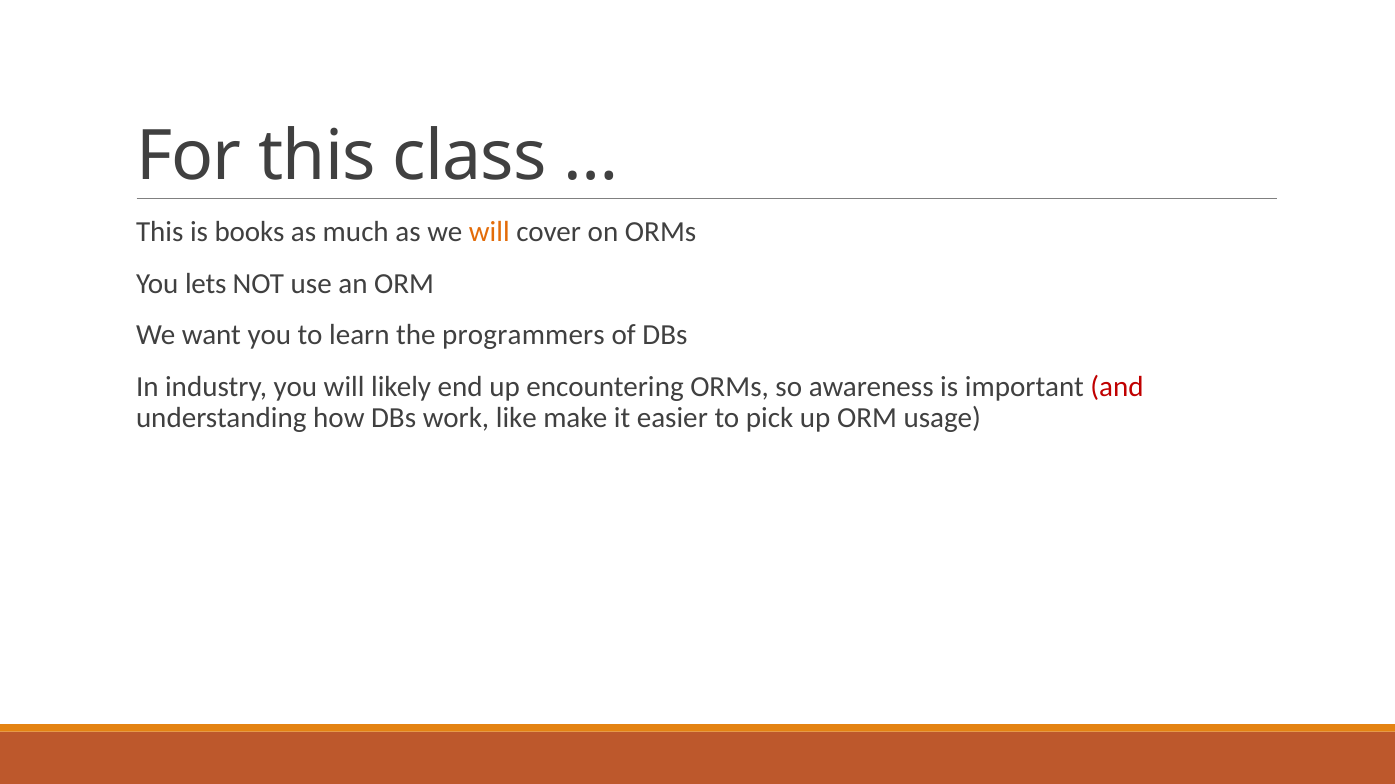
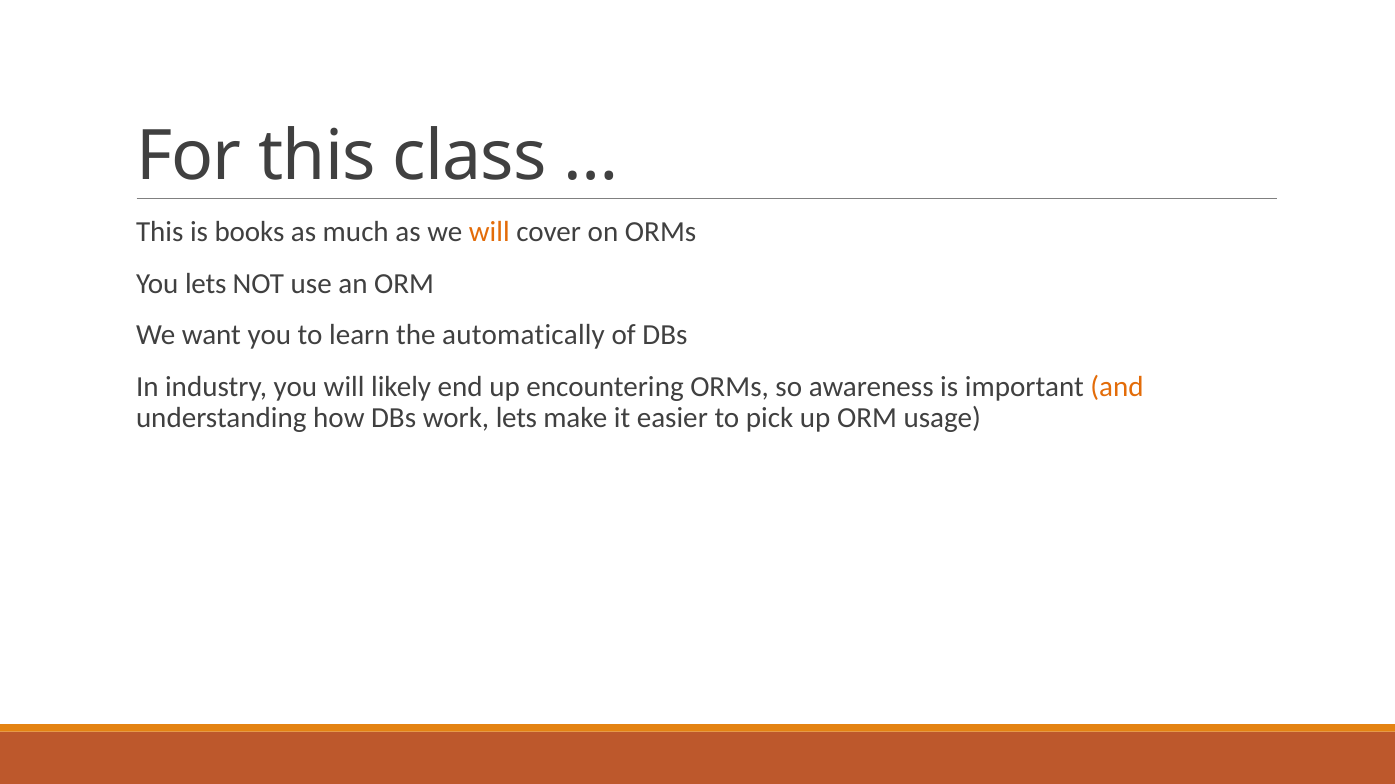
programmers: programmers -> automatically
and colour: red -> orange
work like: like -> lets
